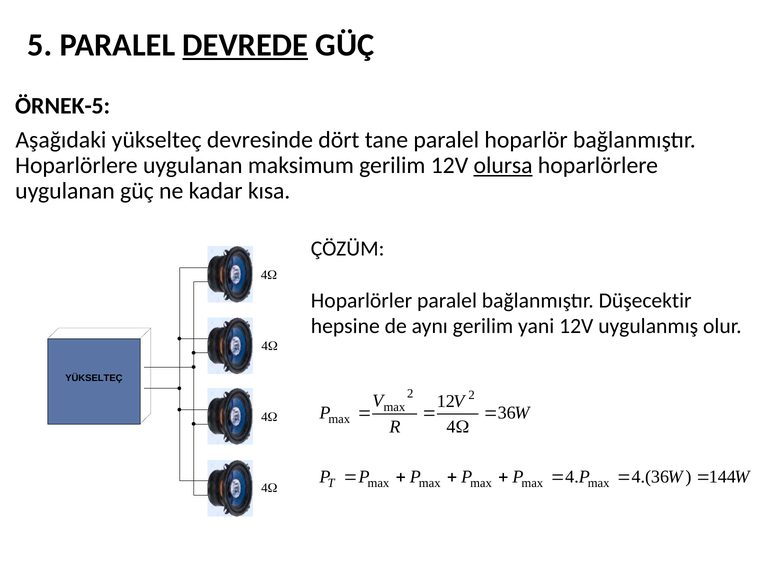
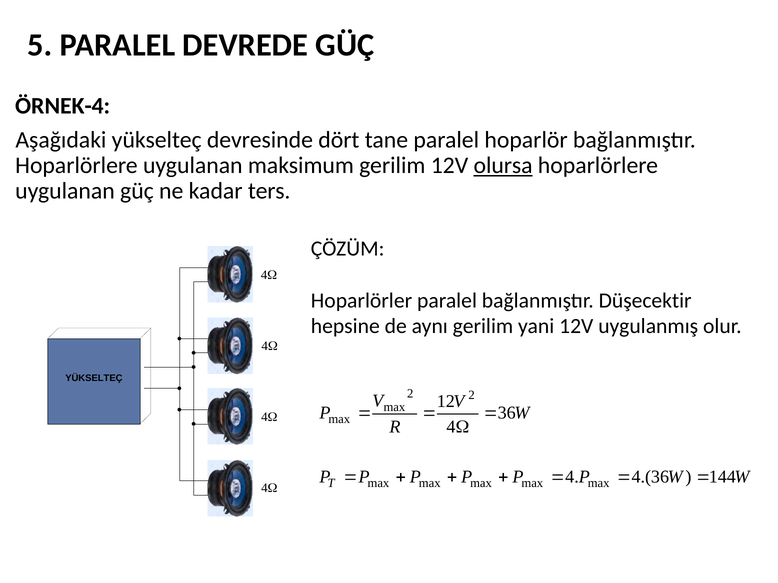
DEVREDE underline: present -> none
ÖRNEK-5: ÖRNEK-5 -> ÖRNEK-4
kısa: kısa -> ters
